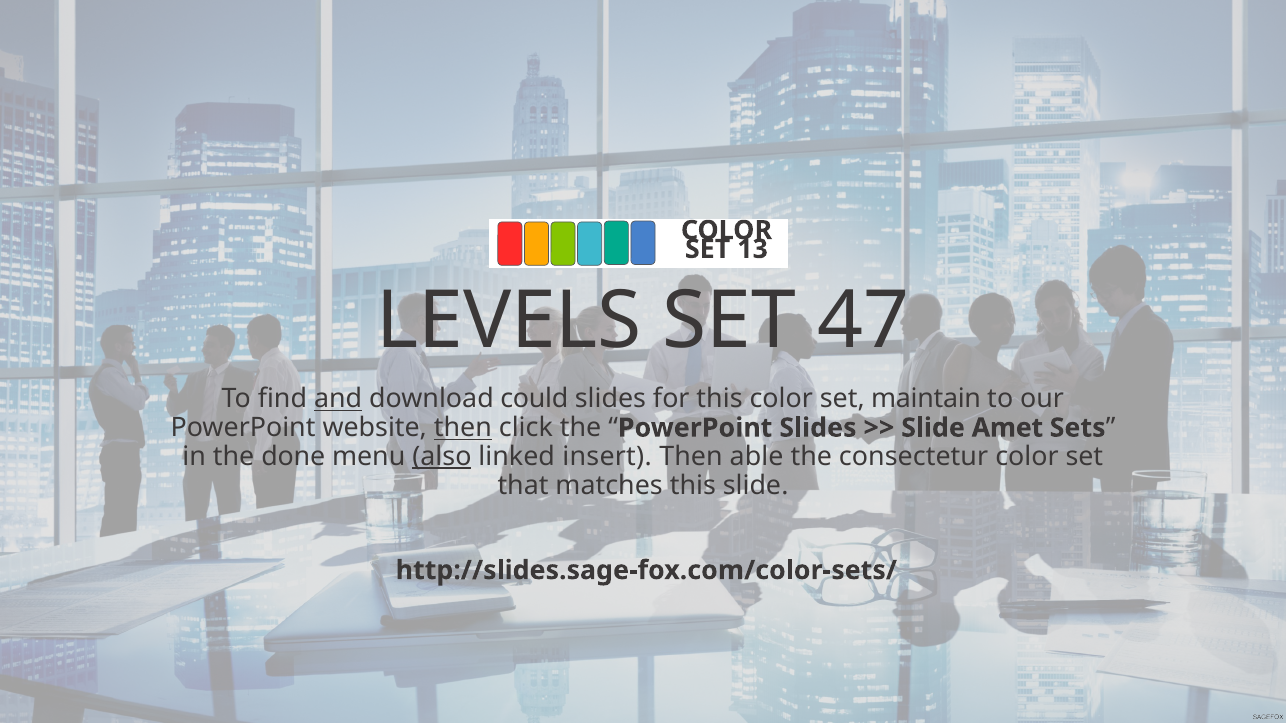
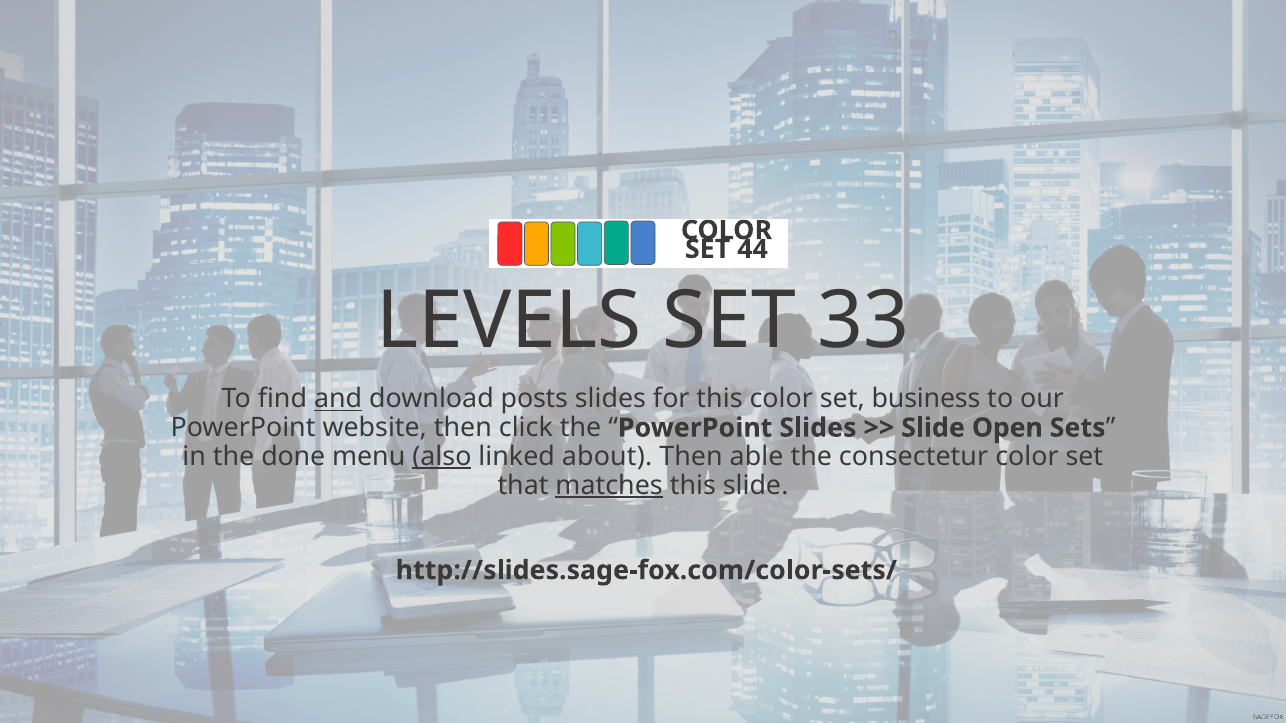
13: 13 -> 44
47: 47 -> 33
could: could -> posts
maintain: maintain -> business
then at (463, 428) underline: present -> none
Amet: Amet -> Open
insert: insert -> about
matches underline: none -> present
